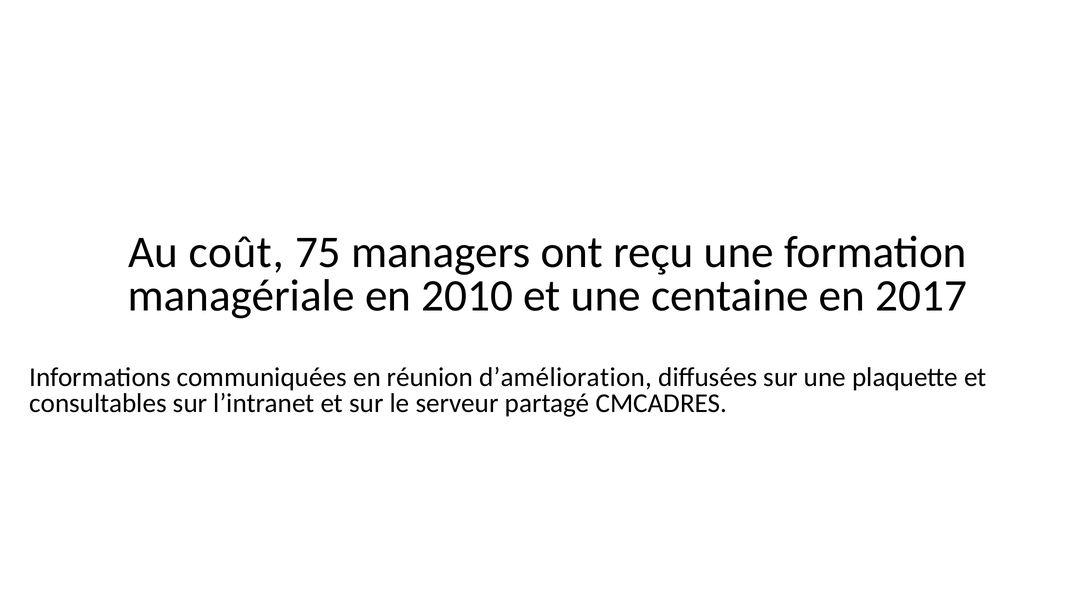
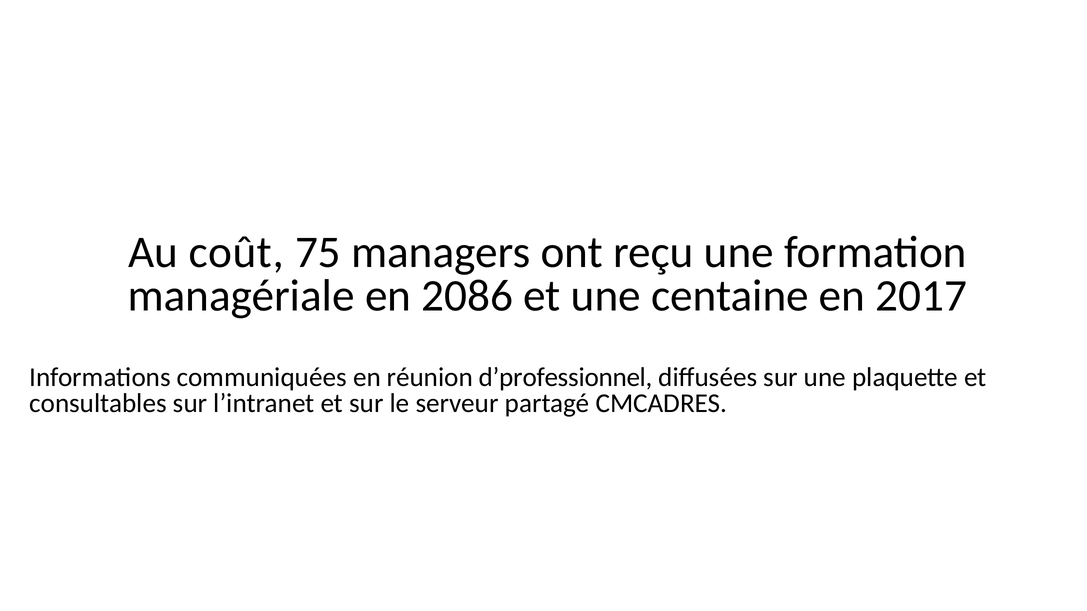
2010: 2010 -> 2086
d’amélioration: d’amélioration -> d’professionnel
